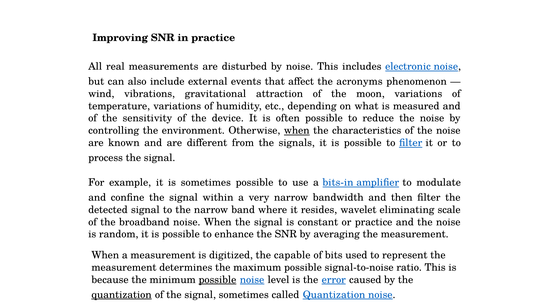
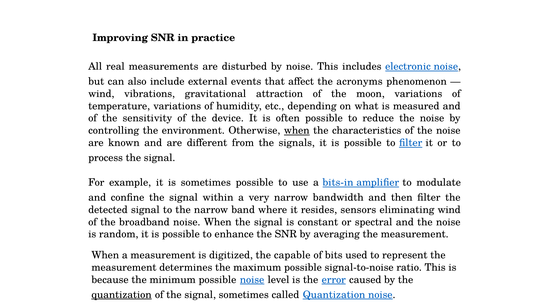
wavelet: wavelet -> sensors
eliminating scale: scale -> wind
or practice: practice -> spectral
possible at (217, 280) underline: present -> none
